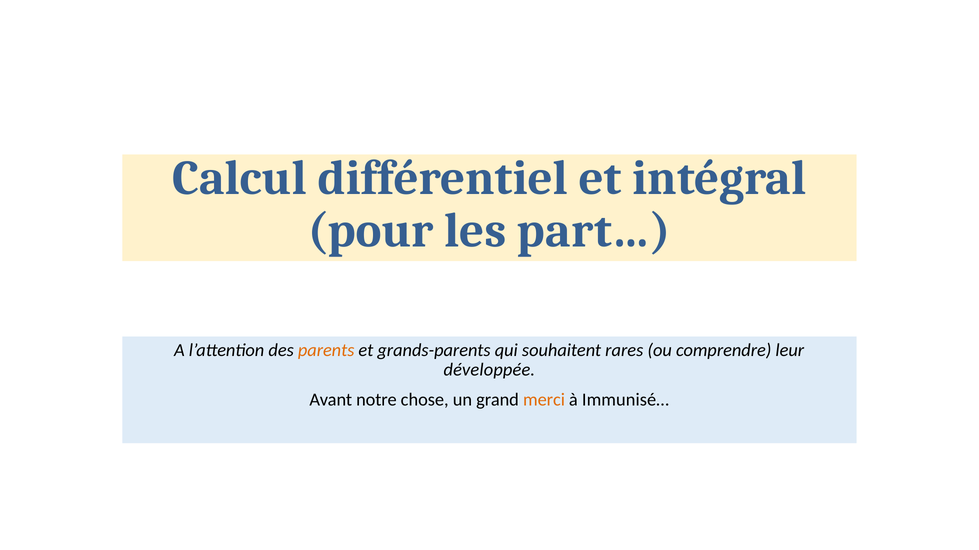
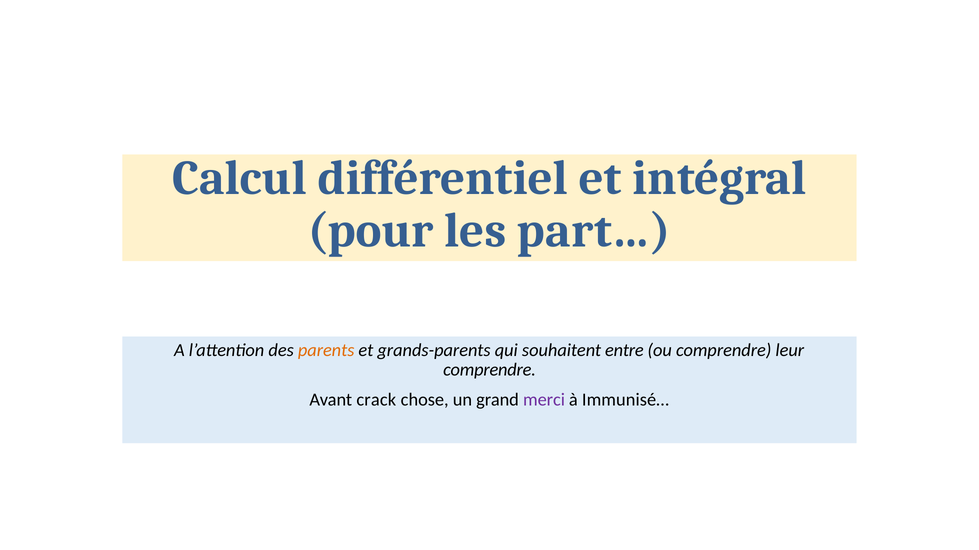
rares: rares -> entre
développée at (489, 370): développée -> comprendre
notre: notre -> crack
merci colour: orange -> purple
